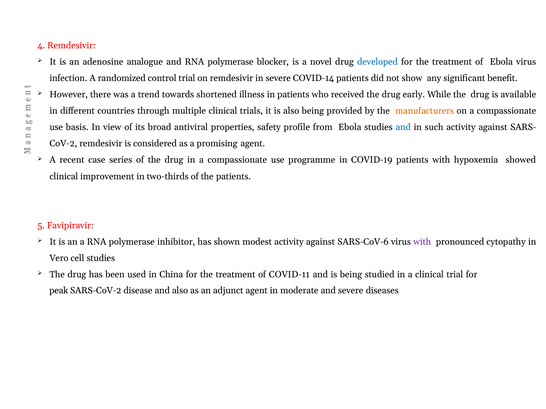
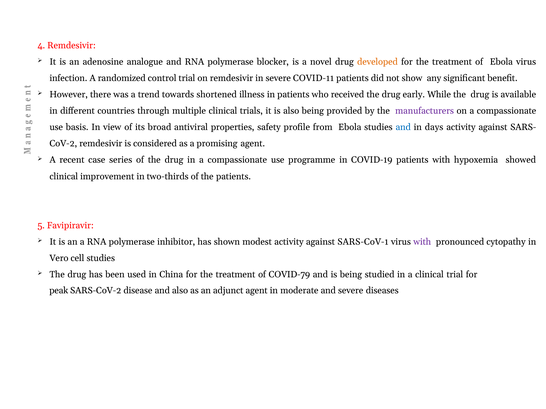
developed colour: blue -> orange
COVID-14: COVID-14 -> COVID-11
manufacturers colour: orange -> purple
such: such -> days
SARS-CoV-6: SARS-CoV-6 -> SARS-CoV-1
COVID-11: COVID-11 -> COVID-79
